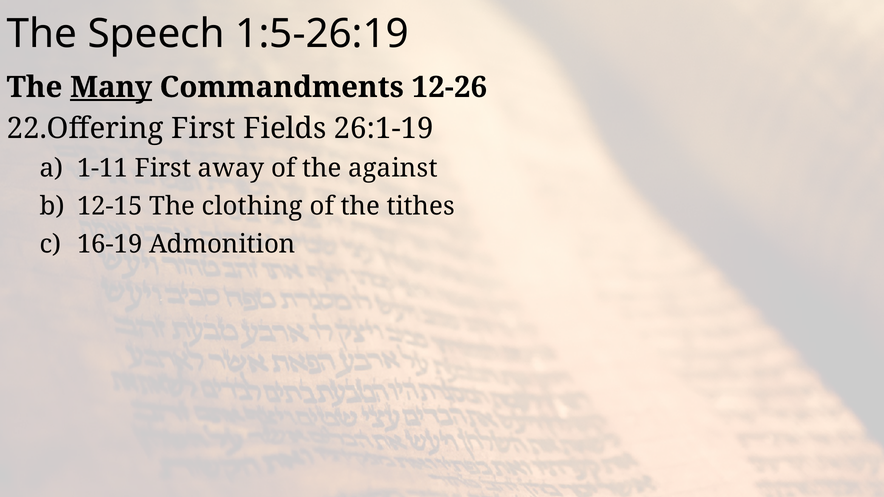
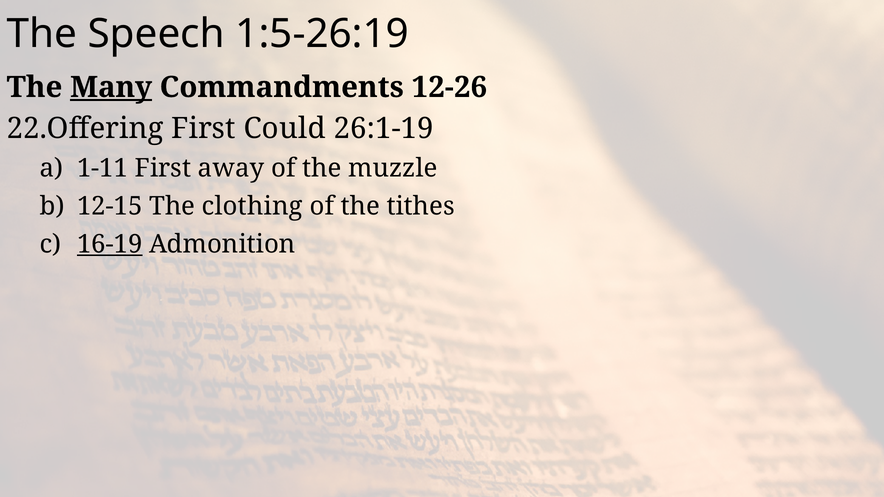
Fields: Fields -> Could
against: against -> muzzle
16-19 underline: none -> present
